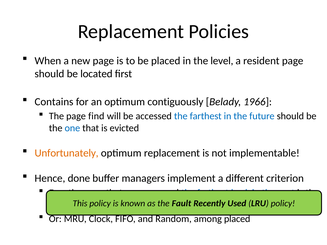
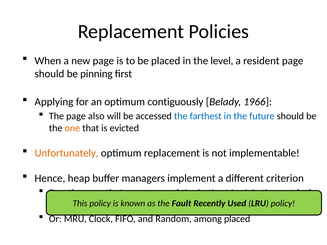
located: located -> pinning
Contains: Contains -> Applying
find: find -> also
one at (72, 128) colour: blue -> orange
done: done -> heap
